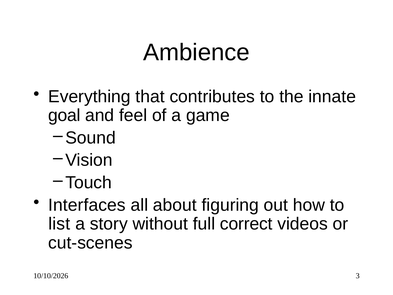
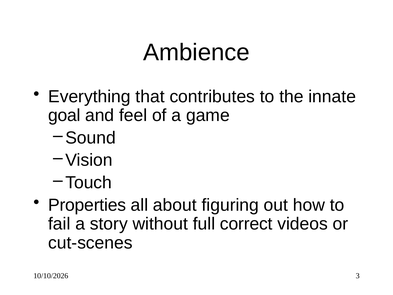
Interfaces: Interfaces -> Properties
list: list -> fail
